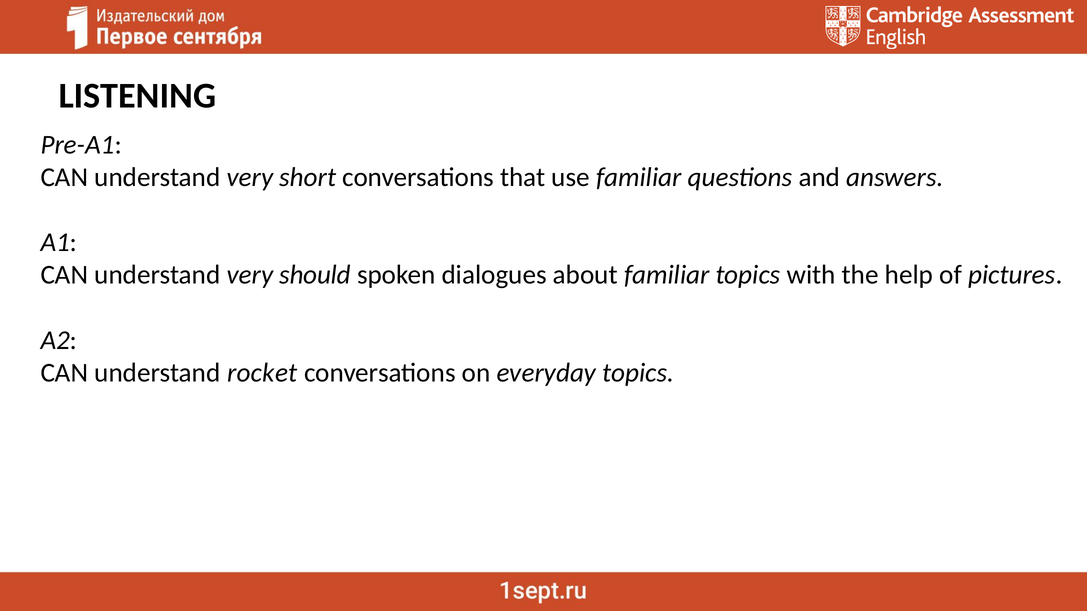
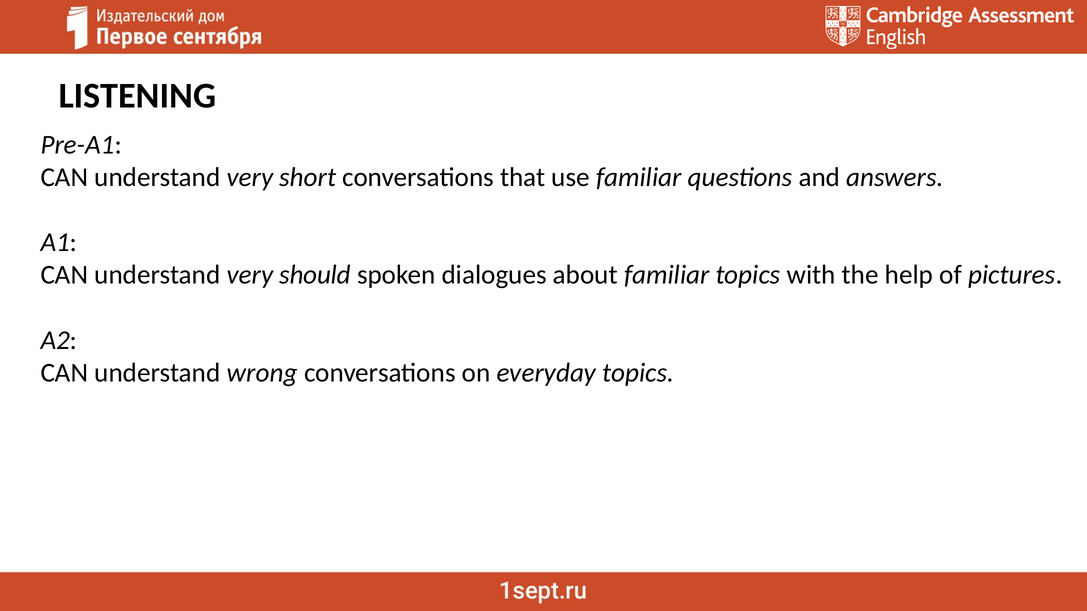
rocket: rocket -> wrong
